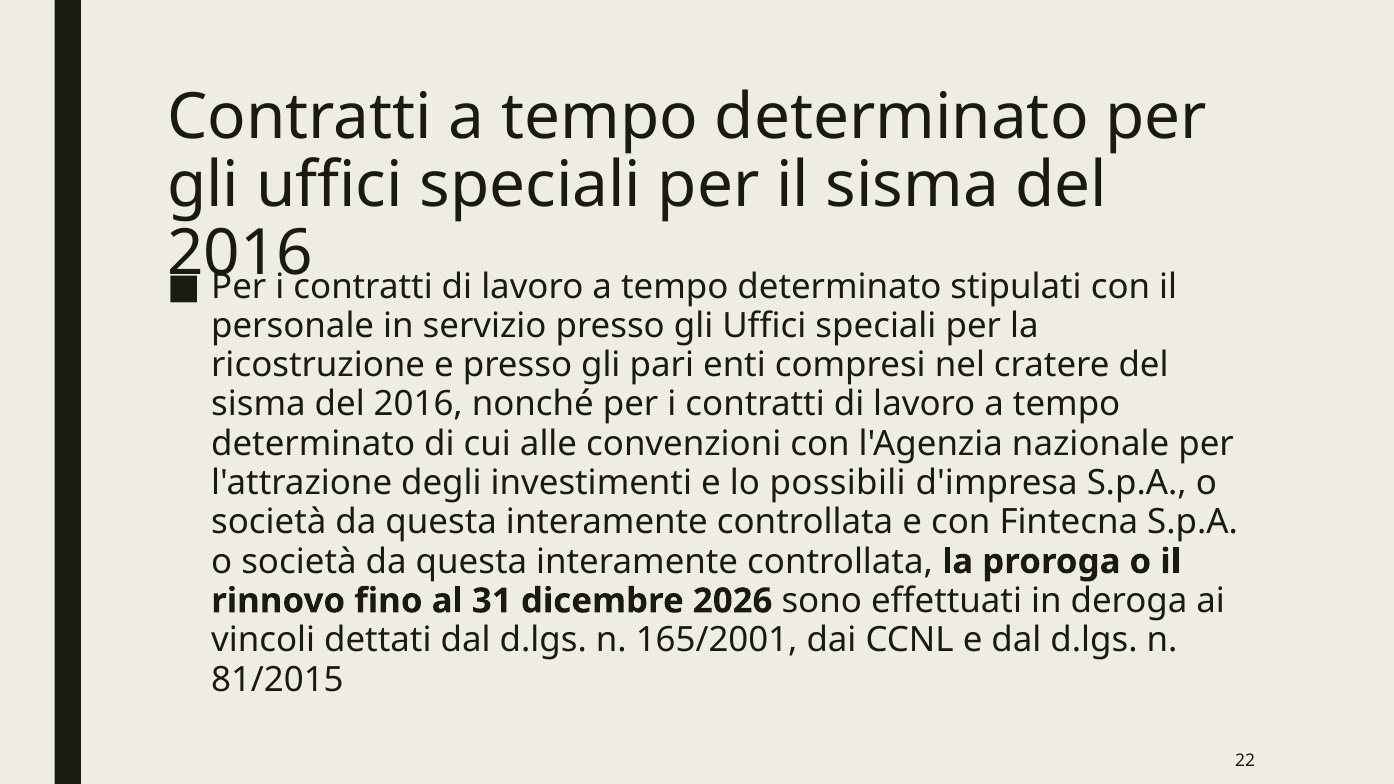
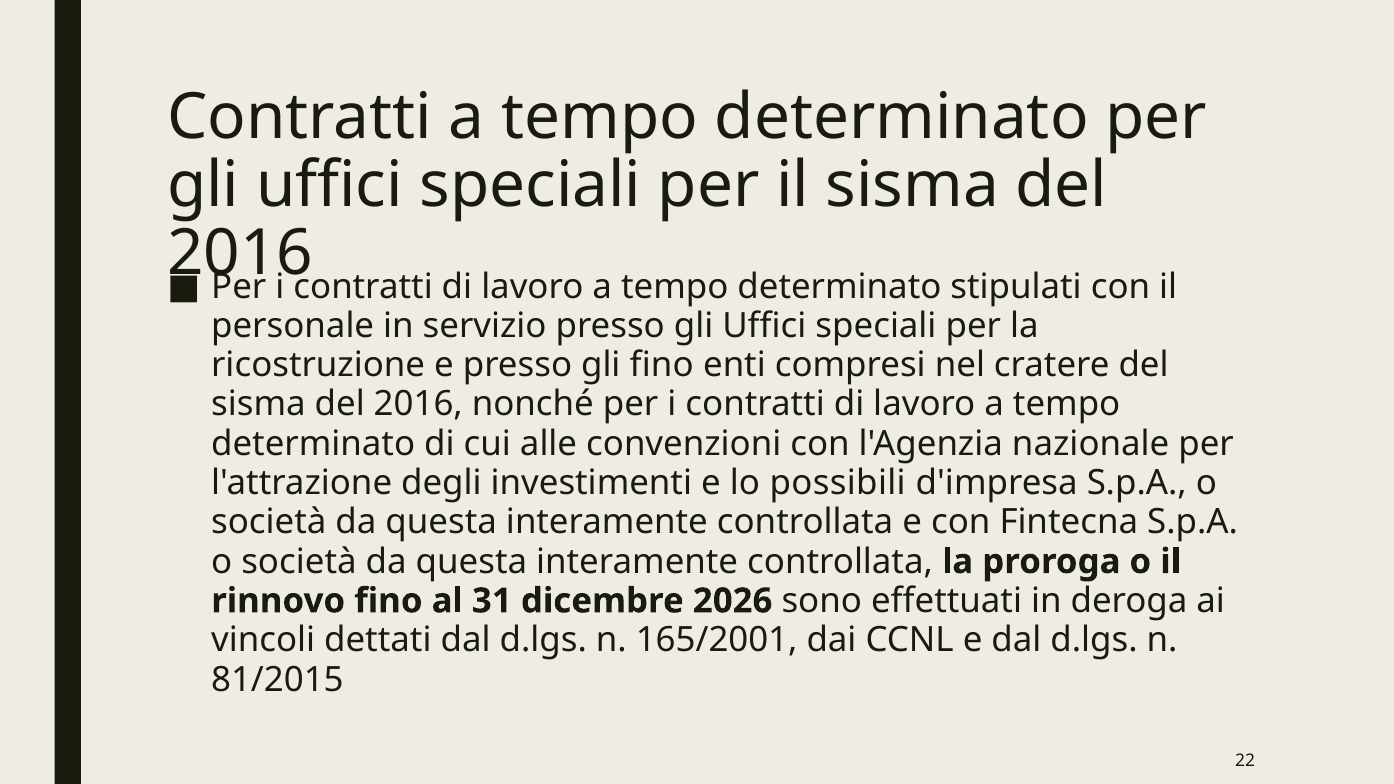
gli pari: pari -> fino
